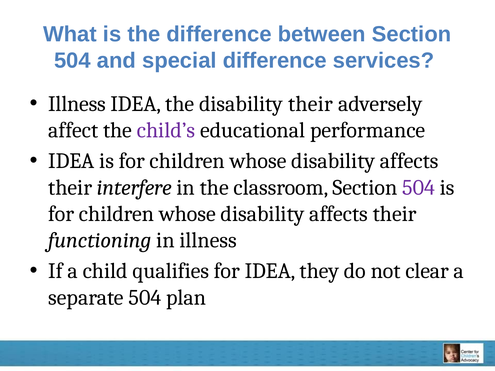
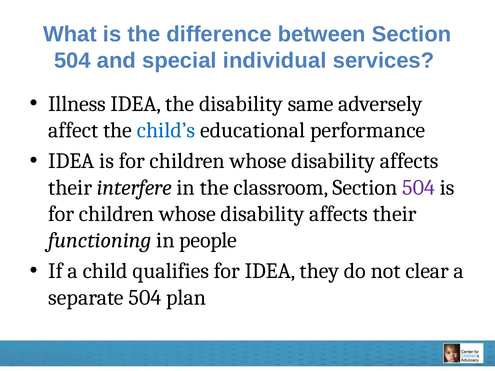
special difference: difference -> individual
disability their: their -> same
child’s colour: purple -> blue
in illness: illness -> people
